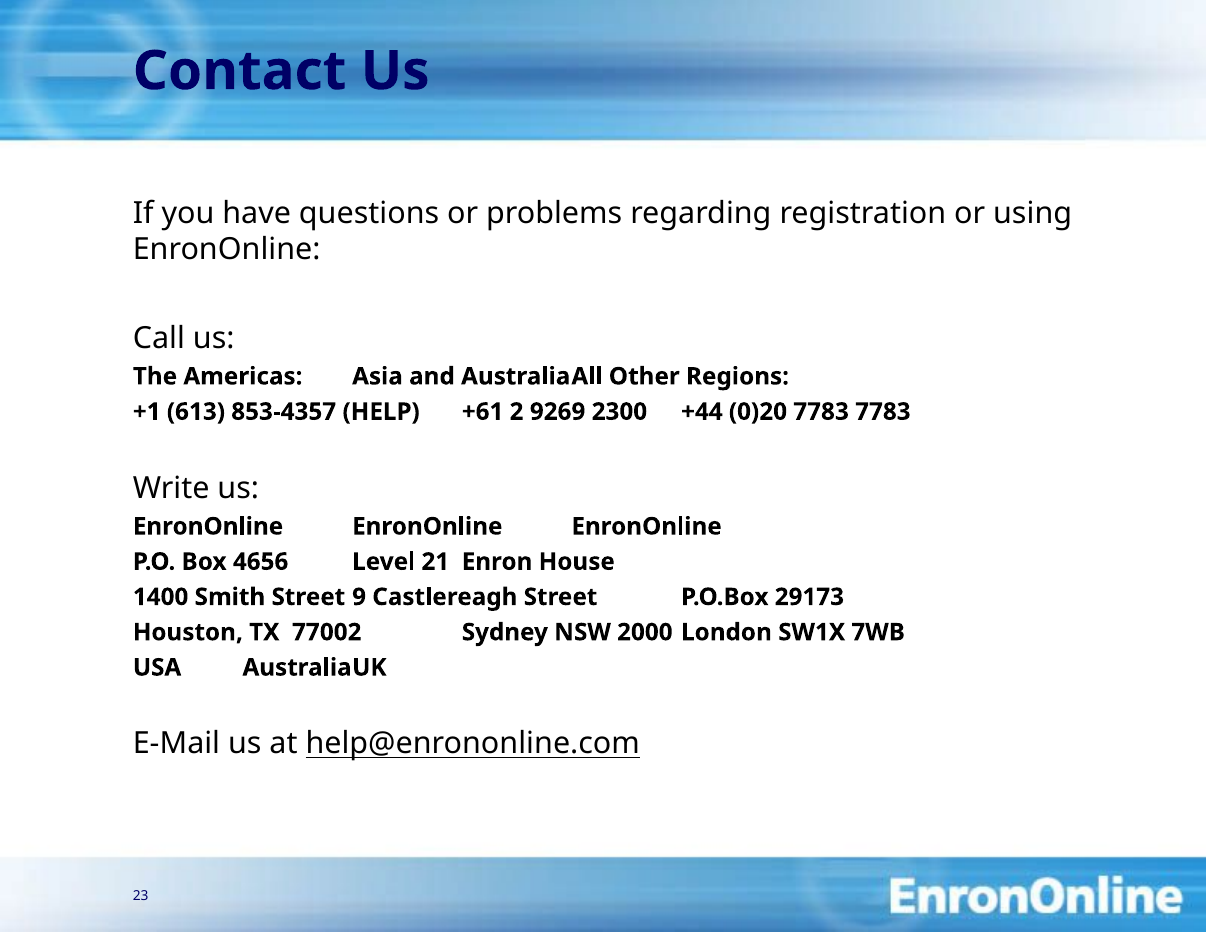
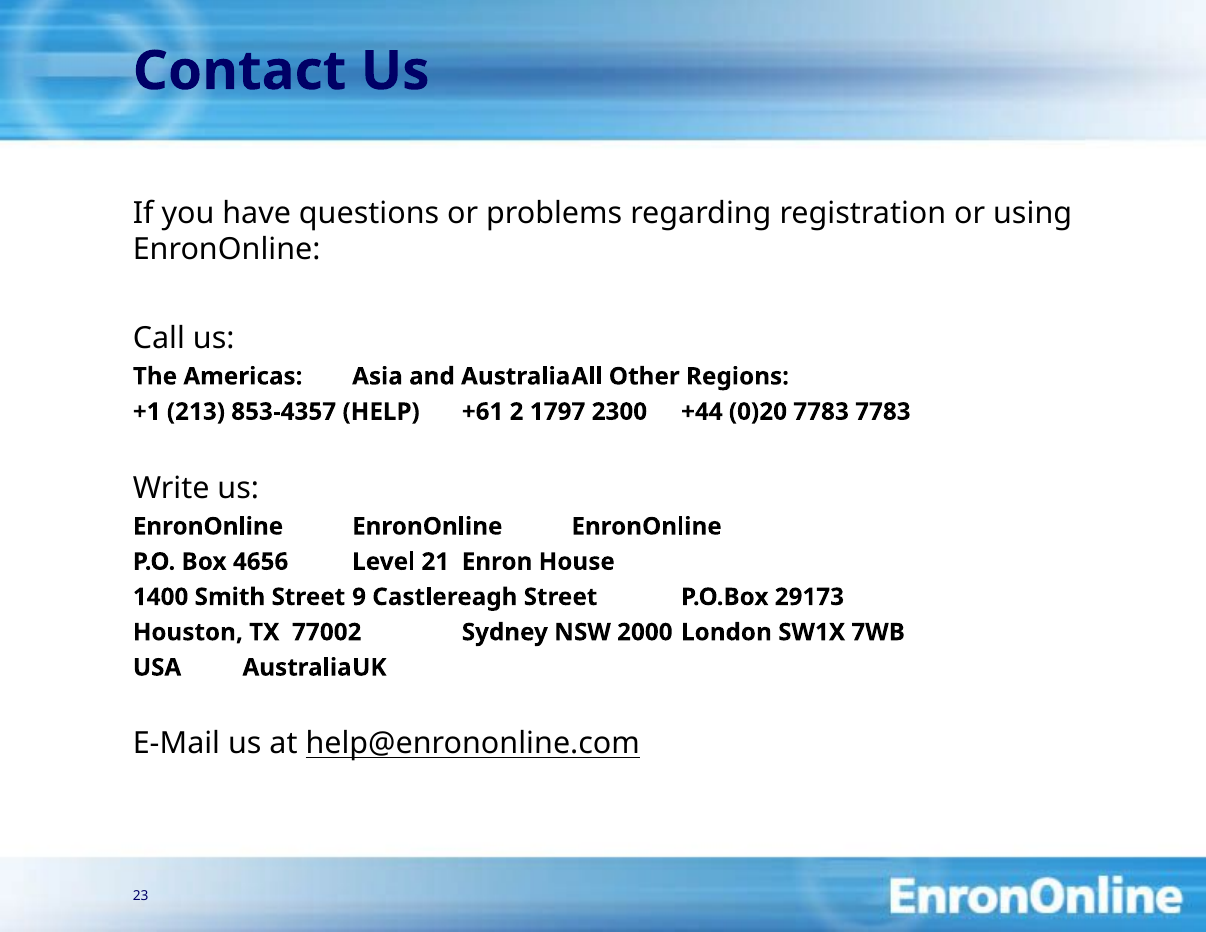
613: 613 -> 213
9269: 9269 -> 1797
